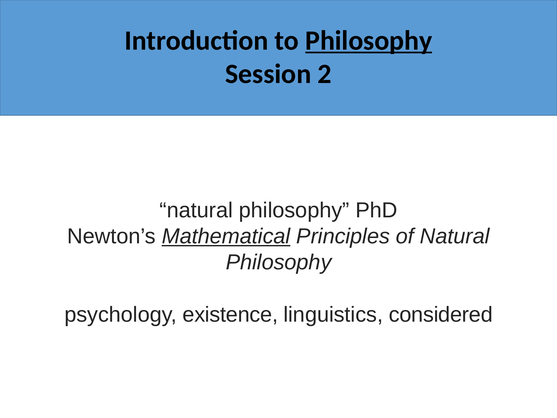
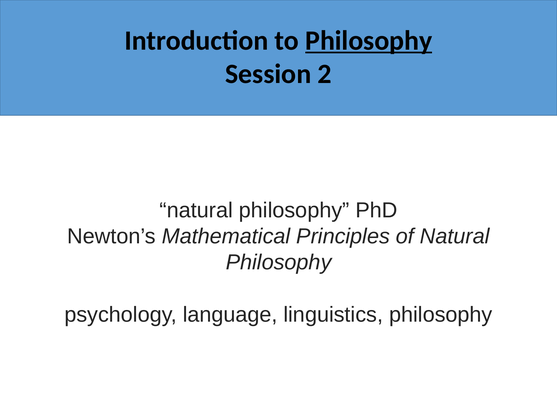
Mathematical underline: present -> none
existence: existence -> language
linguistics considered: considered -> philosophy
